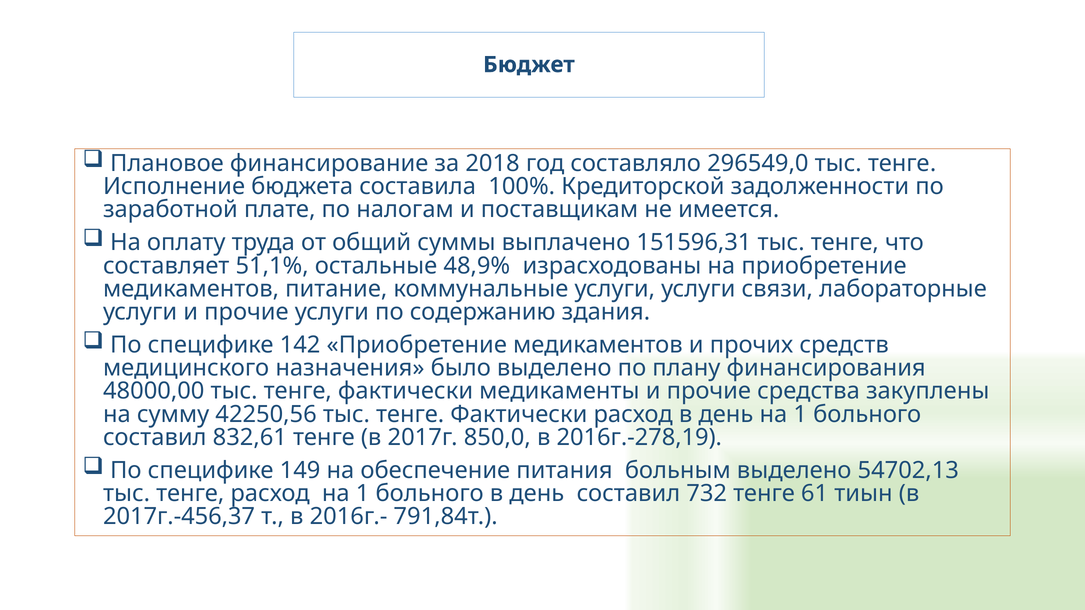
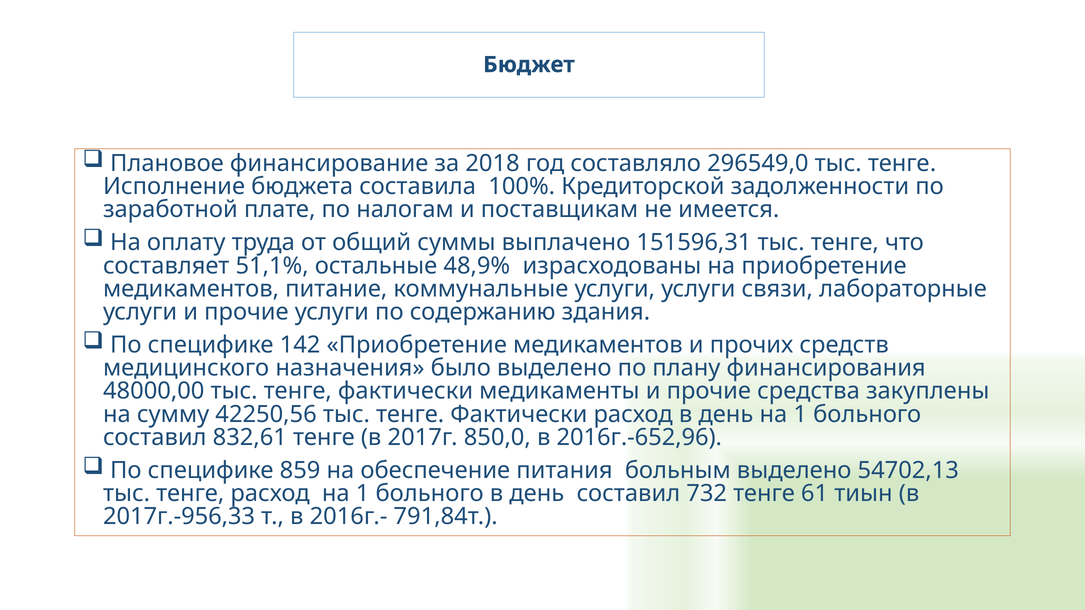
2016г.-278,19: 2016г.-278,19 -> 2016г.-652,96
149: 149 -> 859
2017г.-456,37: 2017г.-456,37 -> 2017г.-956,33
